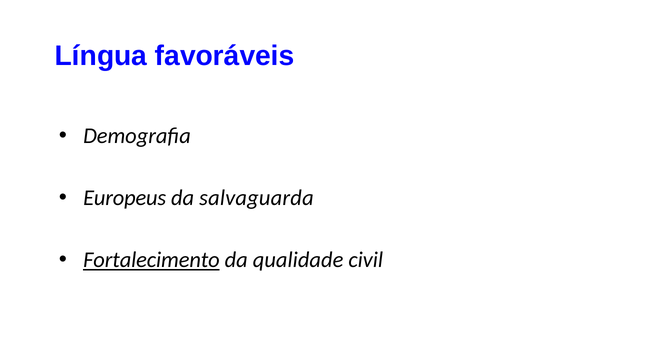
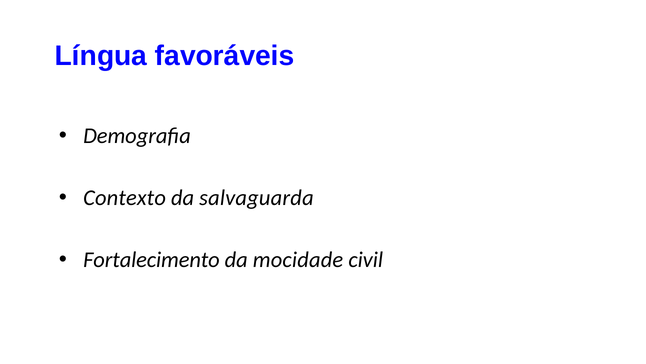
Europeus: Europeus -> Contexto
Fortalecimento underline: present -> none
qualidade: qualidade -> mocidade
